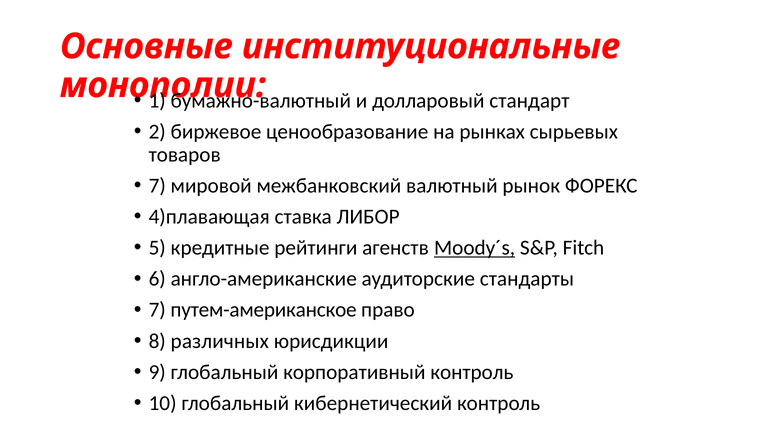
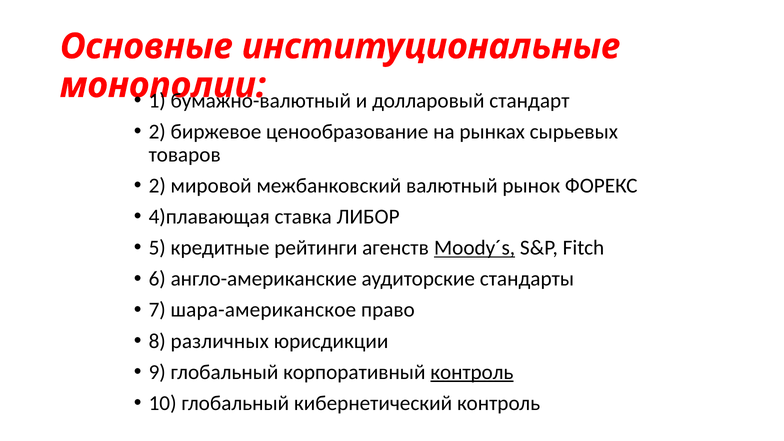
7 at (157, 186): 7 -> 2
путем-американское: путем-американское -> шара-американское
контроль at (472, 372) underline: none -> present
